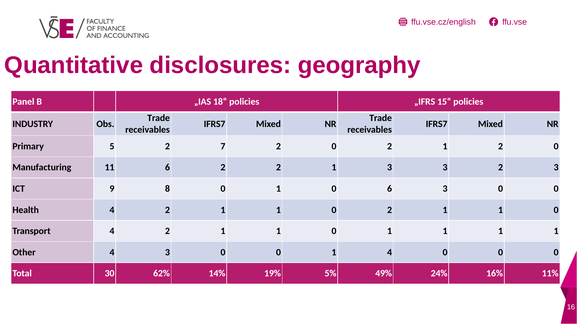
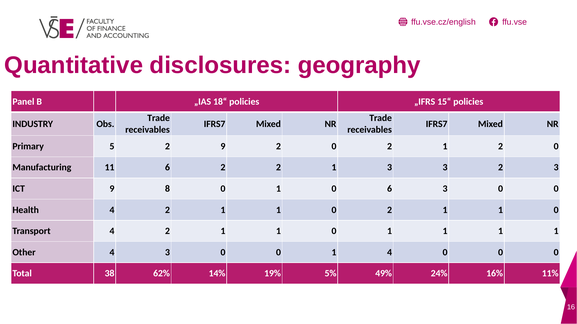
2 7: 7 -> 9
30: 30 -> 38
